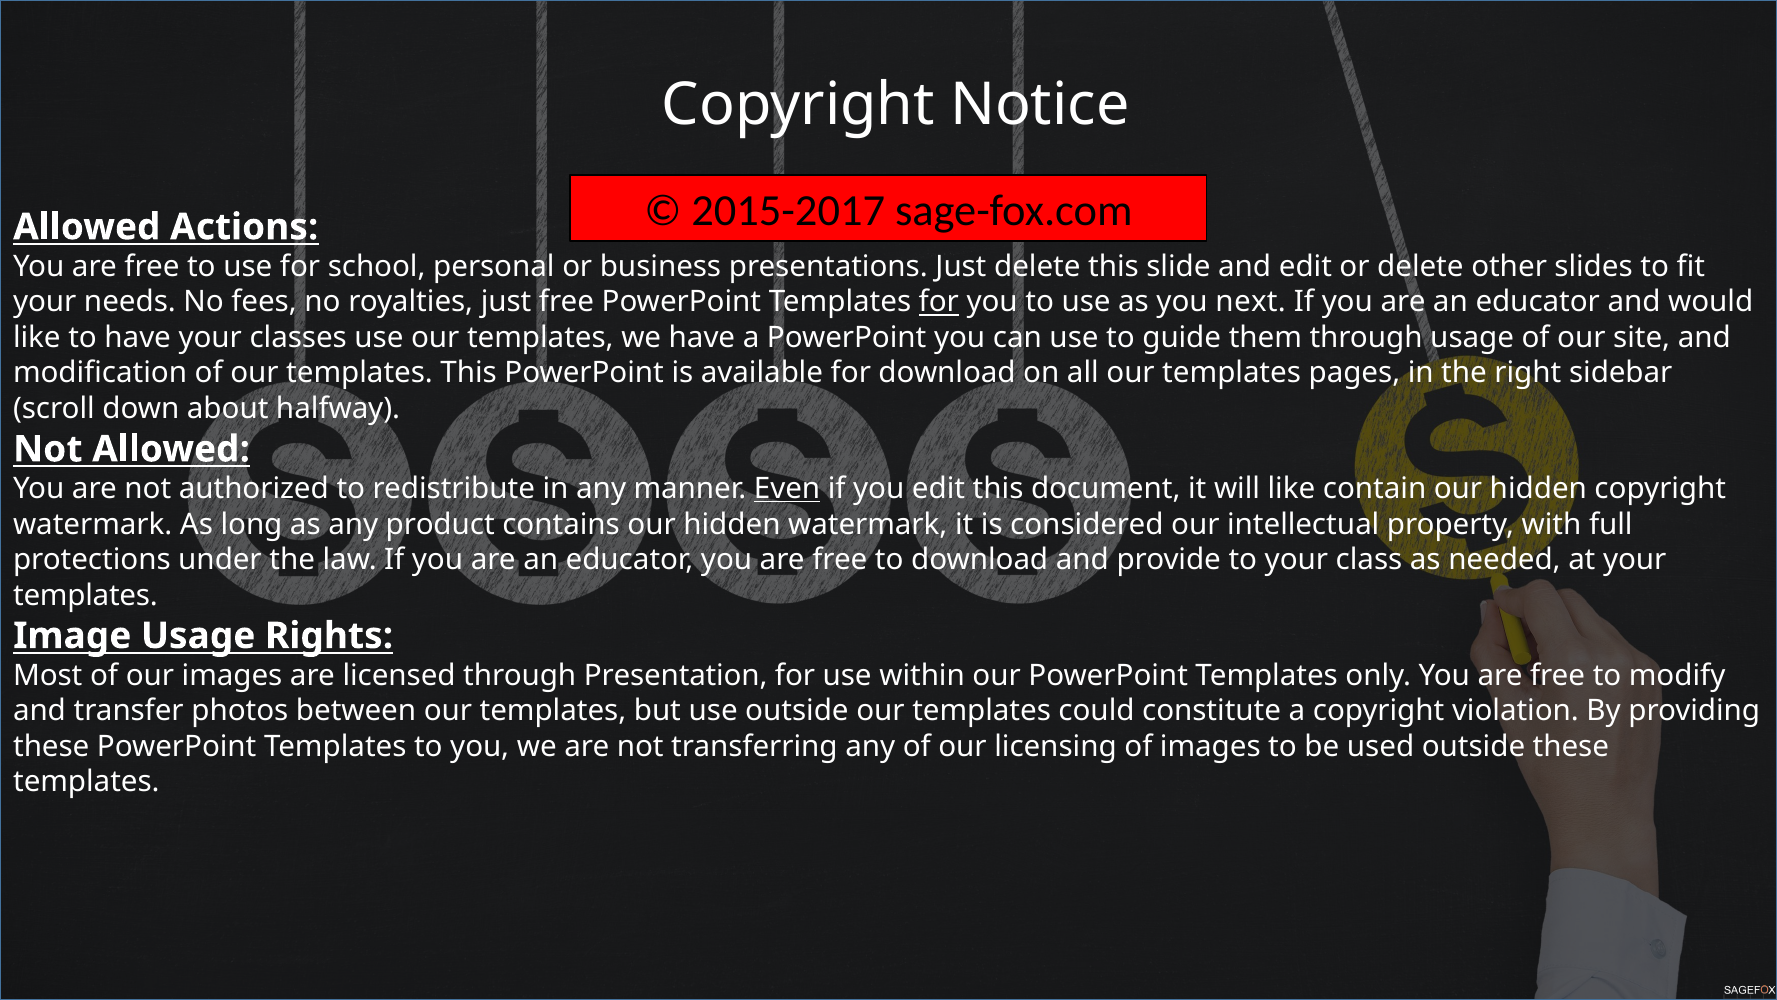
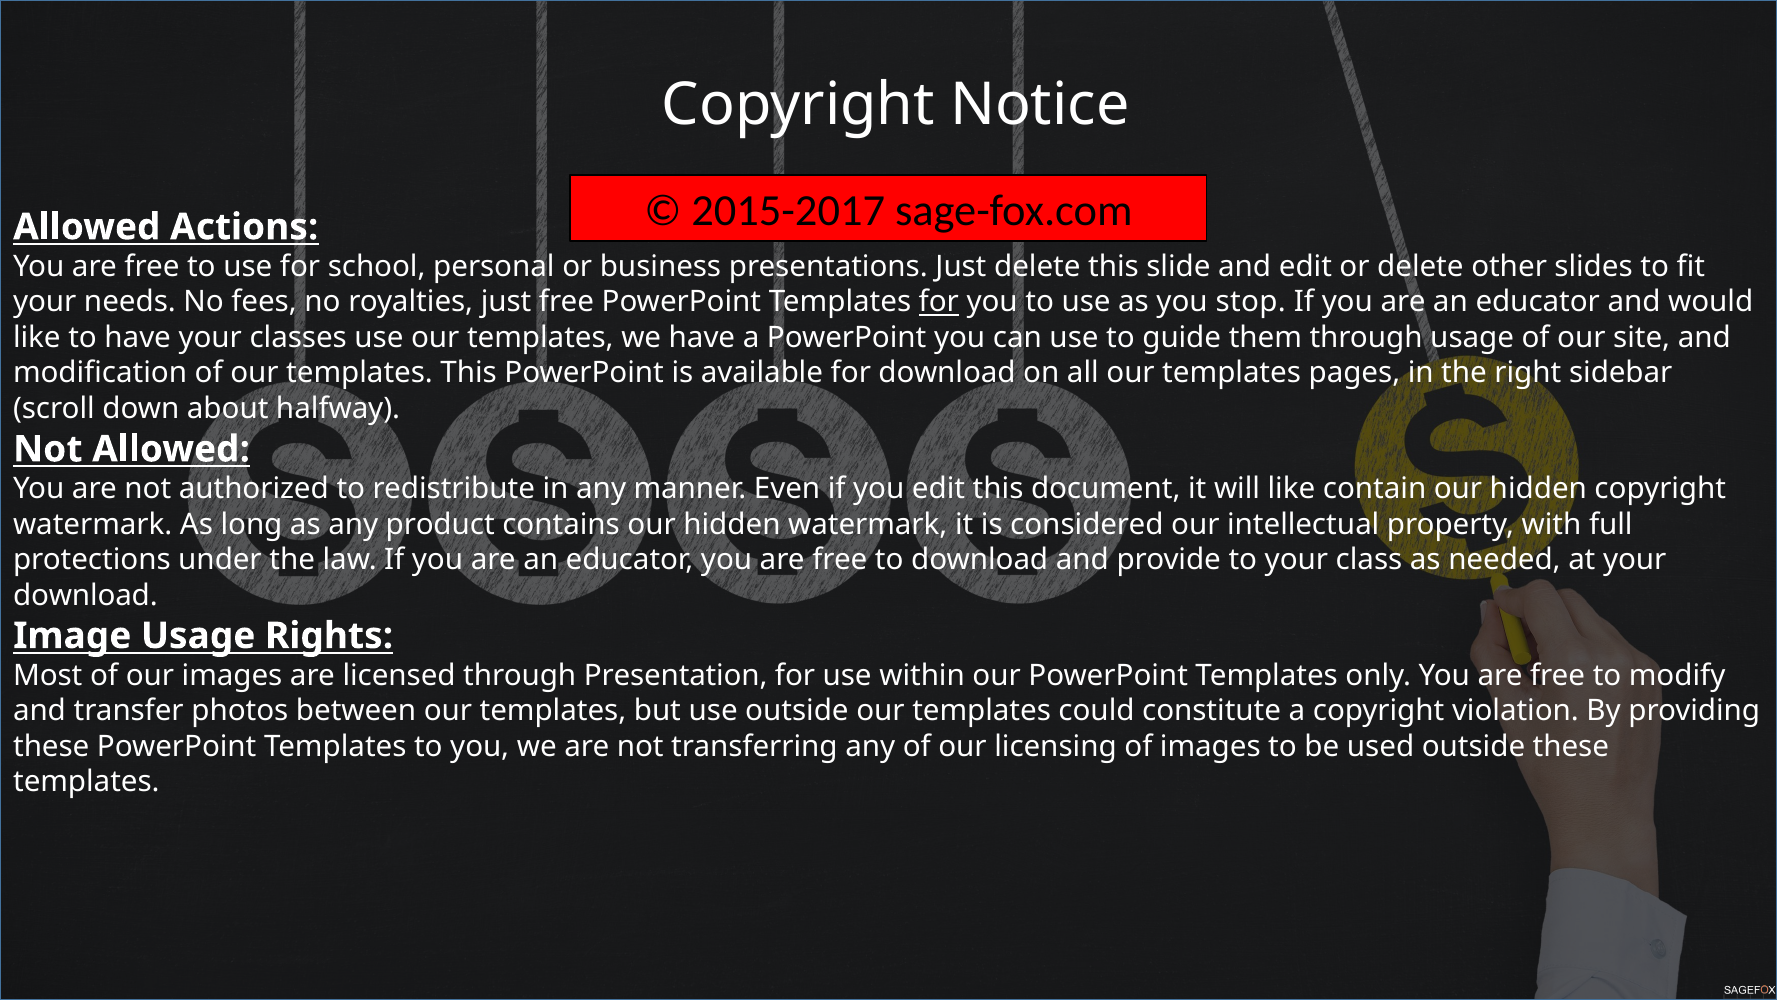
next: next -> stop
Even underline: present -> none
templates at (85, 595): templates -> download
